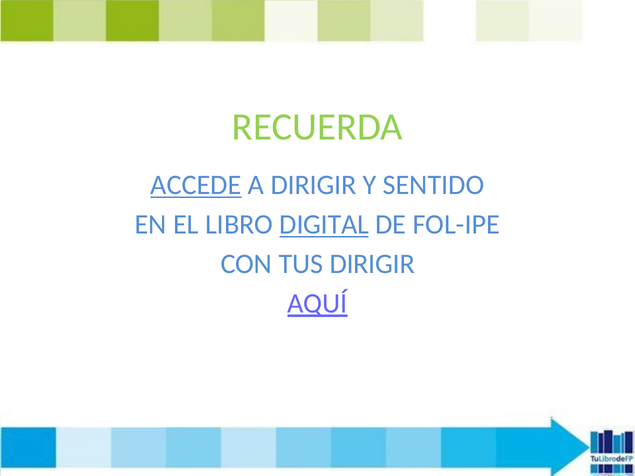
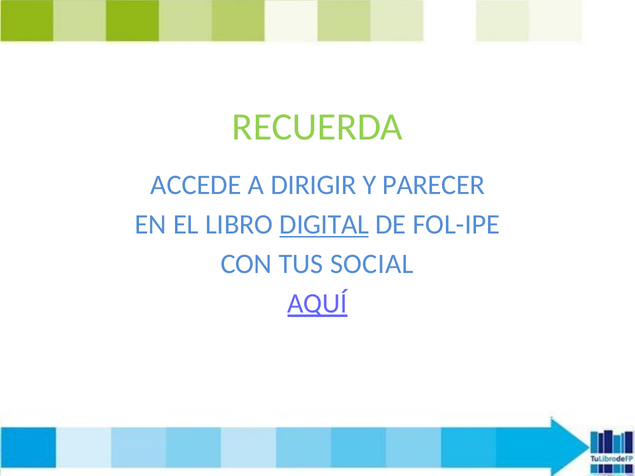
ACCEDE underline: present -> none
SENTIDO: SENTIDO -> PARECER
TUS DIRIGIR: DIRIGIR -> SOCIAL
